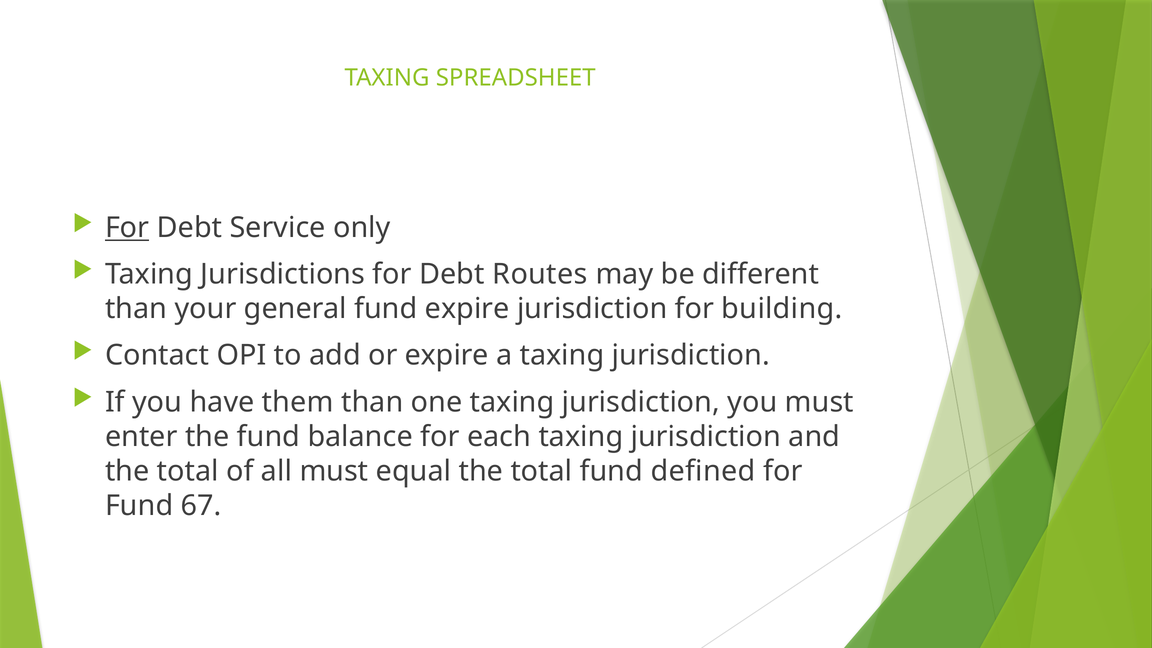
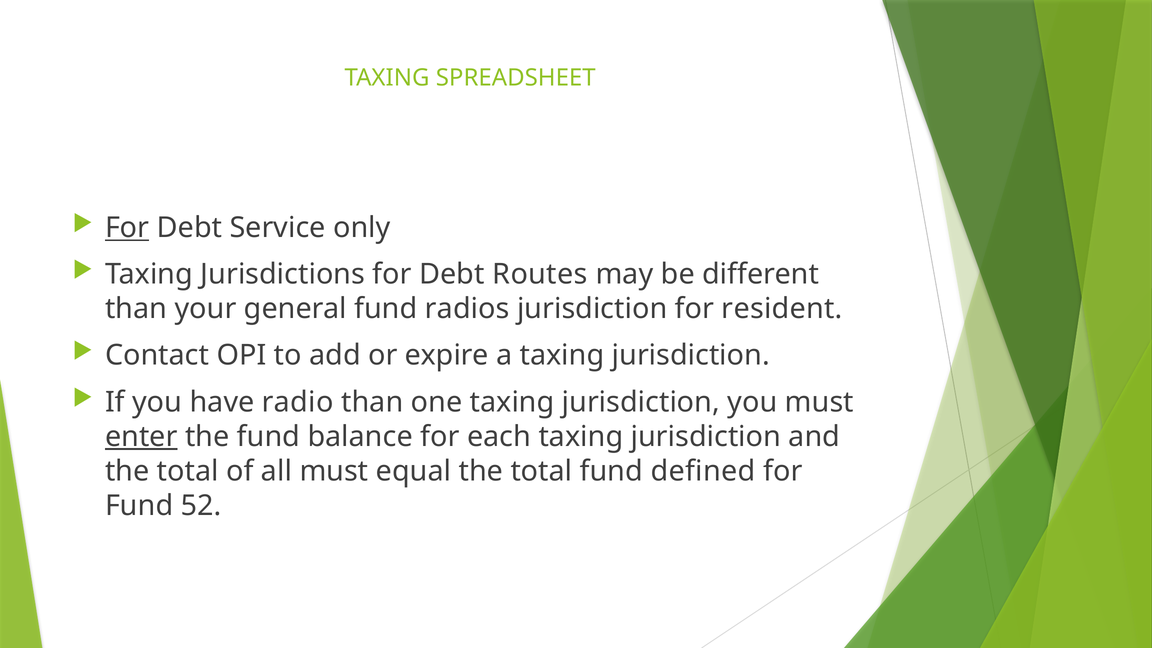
fund expire: expire -> radios
building: building -> resident
them: them -> radio
enter underline: none -> present
67: 67 -> 52
